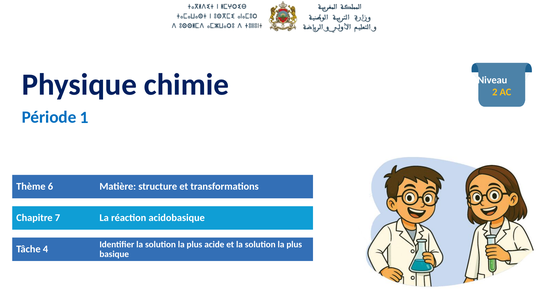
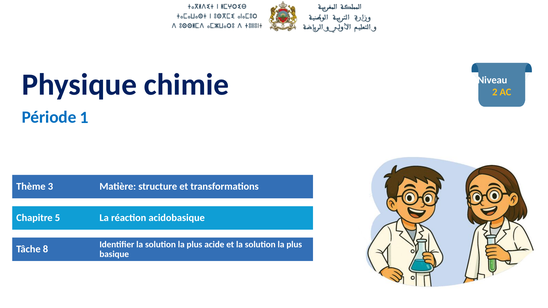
6: 6 -> 3
7: 7 -> 5
4: 4 -> 8
